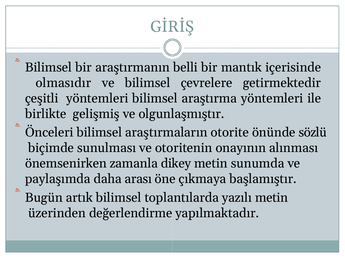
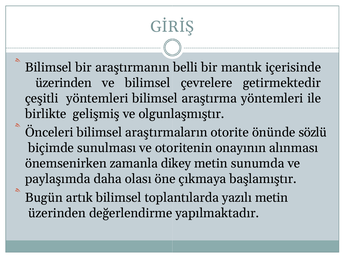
olmasıdır at (63, 83): olmasıdır -> üzerinden
arası: arası -> olası
